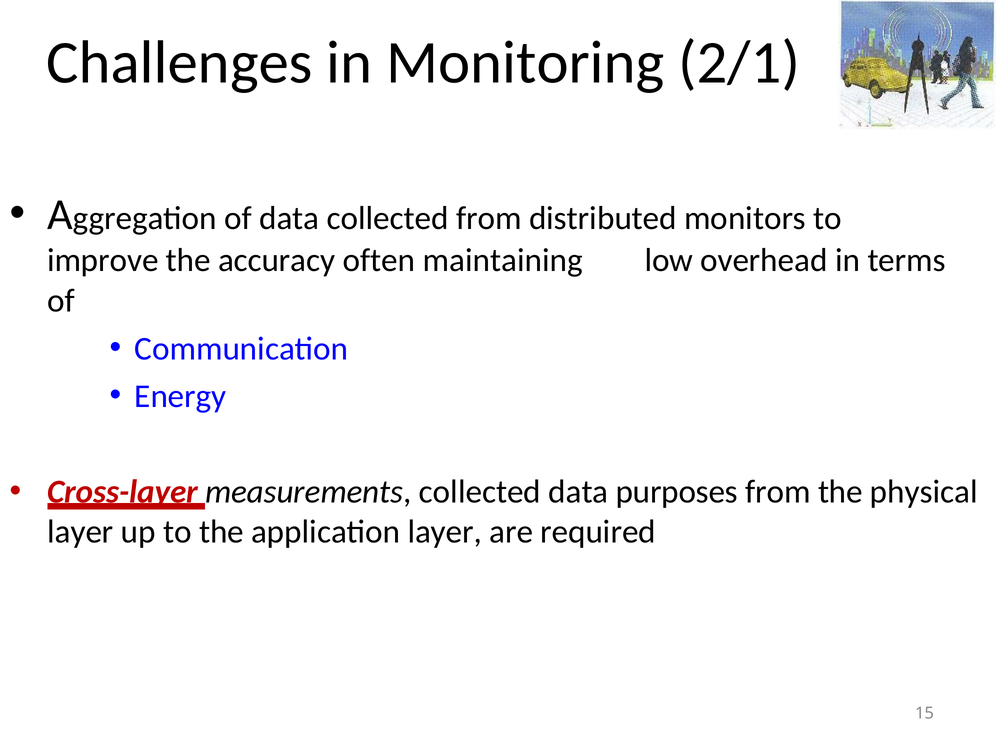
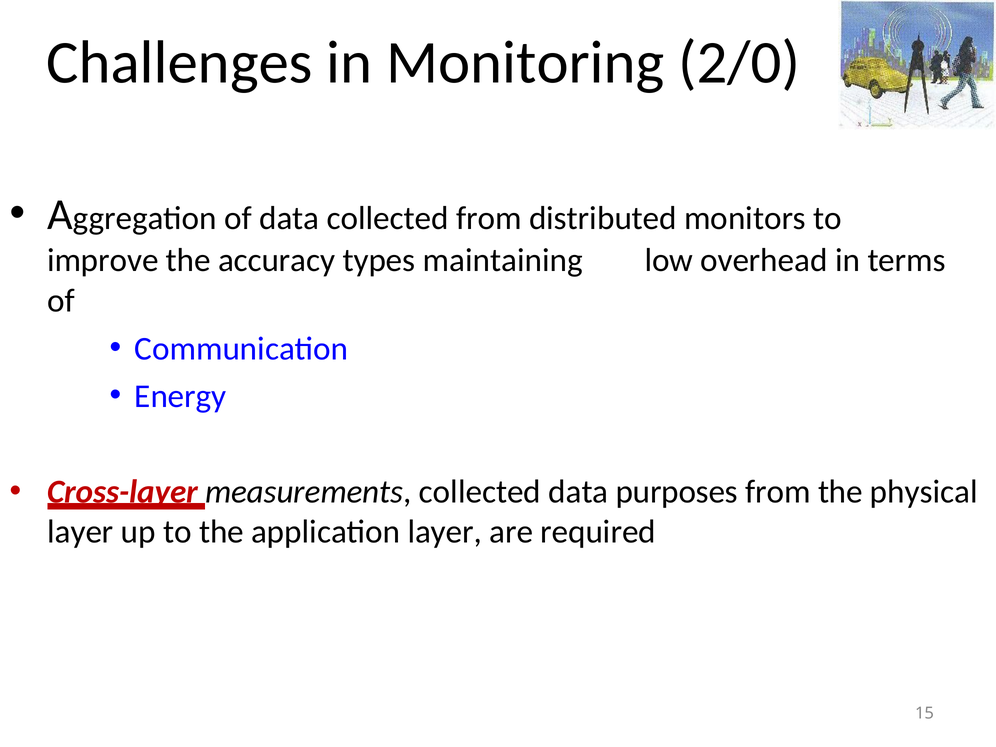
2/1: 2/1 -> 2/0
often: often -> types
